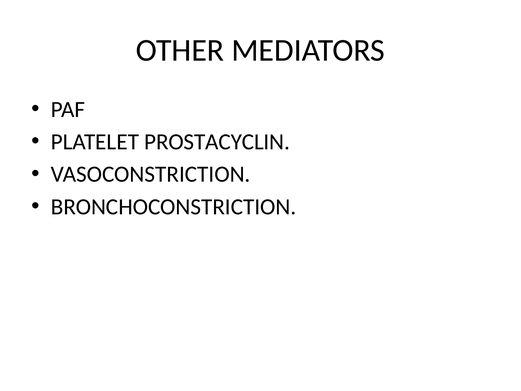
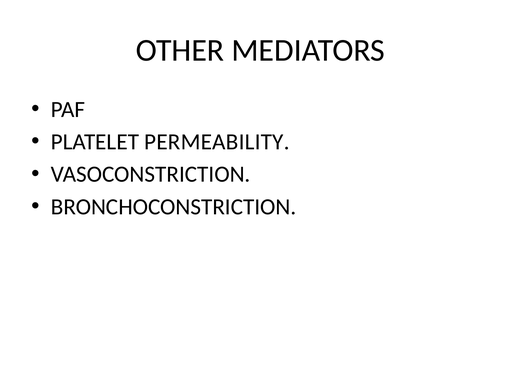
PROSTACYCLIN: PROSTACYCLIN -> PERMEABILITY
